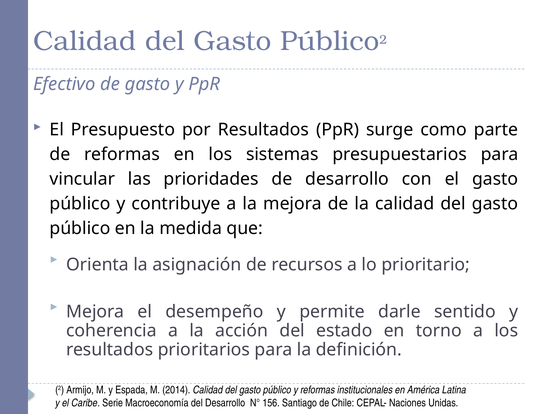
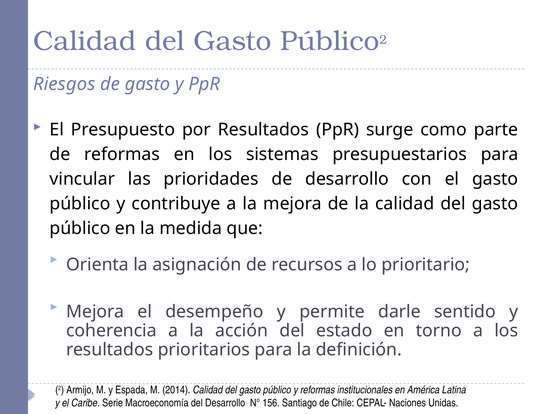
Efectivo: Efectivo -> Riesgos
